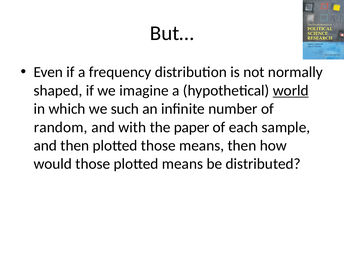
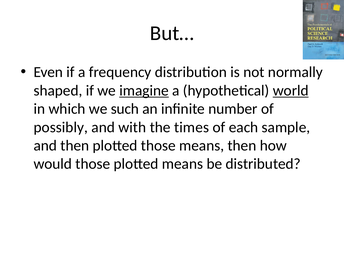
imagine underline: none -> present
random: random -> possibly
paper: paper -> times
